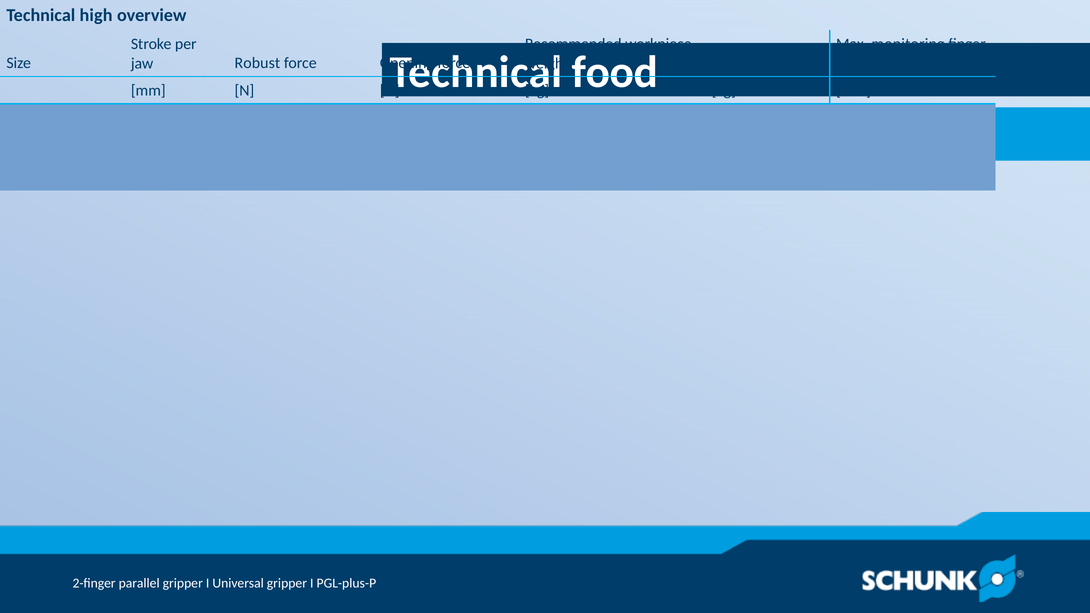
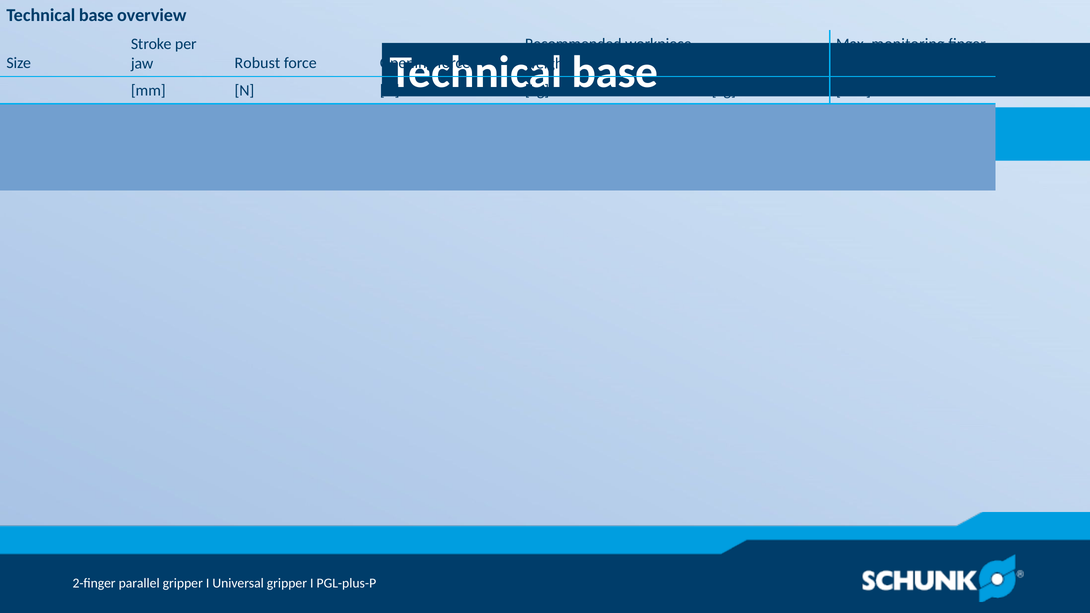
high at (96, 15): high -> base
food at (615, 72): food -> base
